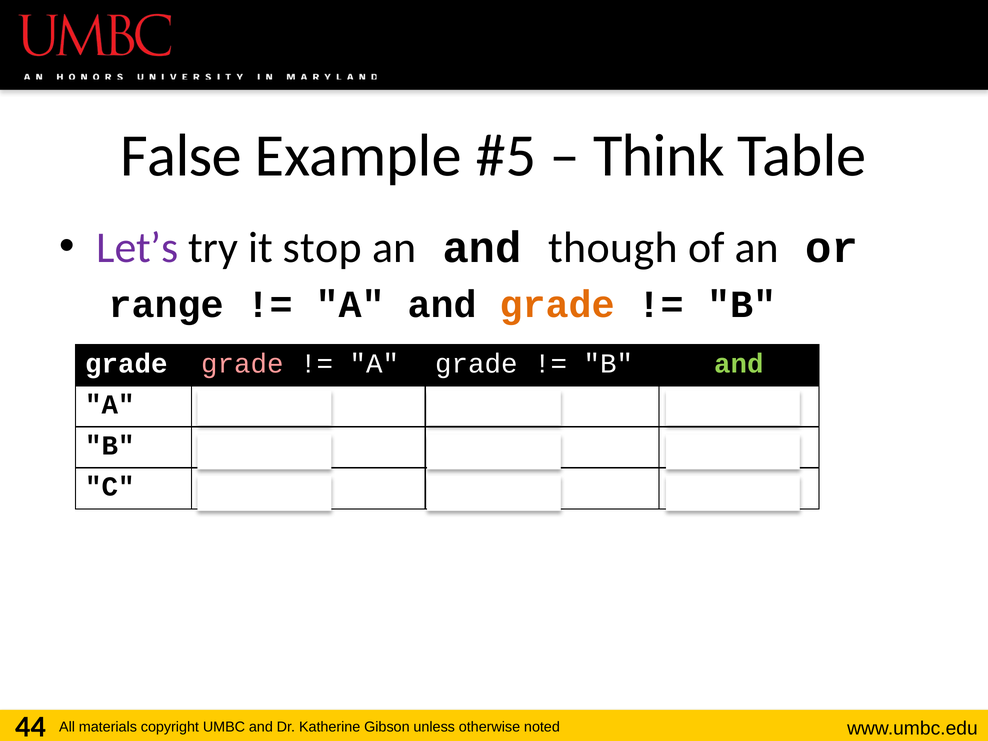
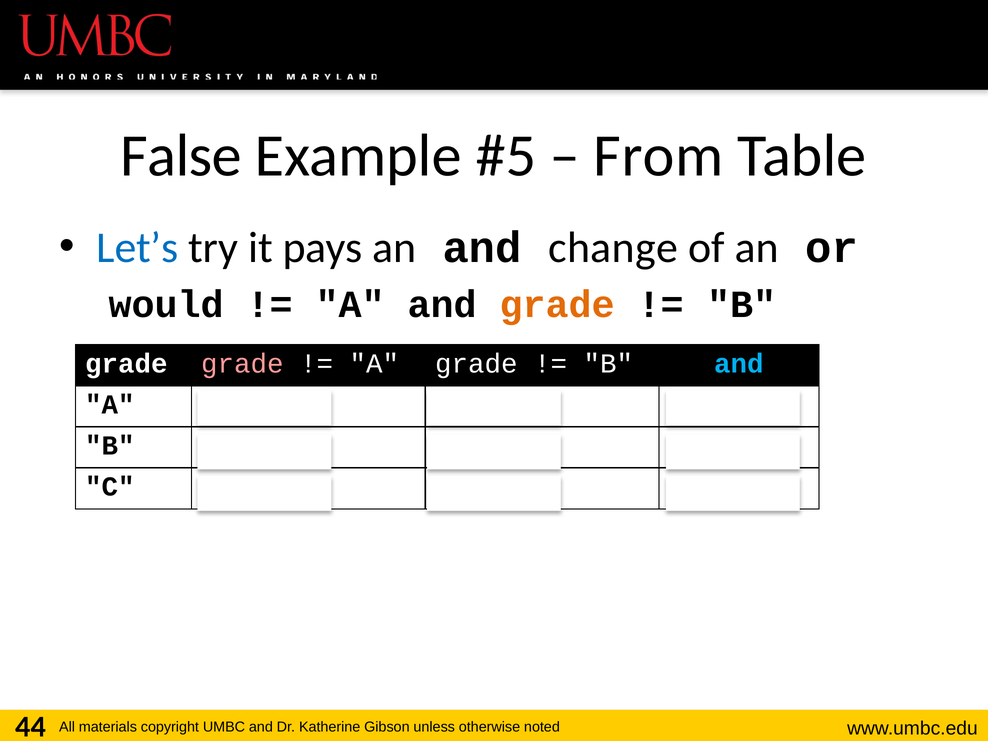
Think: Think -> From
Let’s colour: purple -> blue
stop: stop -> pays
though: though -> change
range: range -> would
and at (739, 363) colour: light green -> light blue
